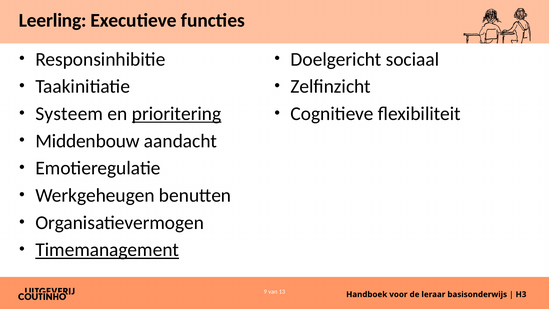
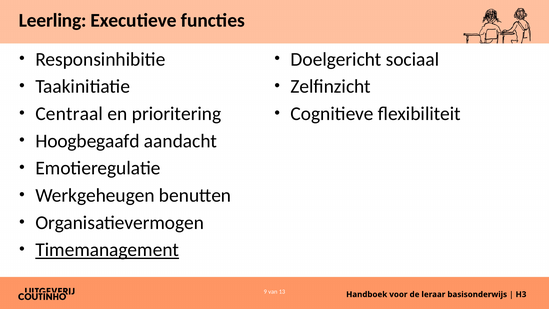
Systeem: Systeem -> Centraal
prioritering underline: present -> none
Middenbouw: Middenbouw -> Hoogbegaafd
